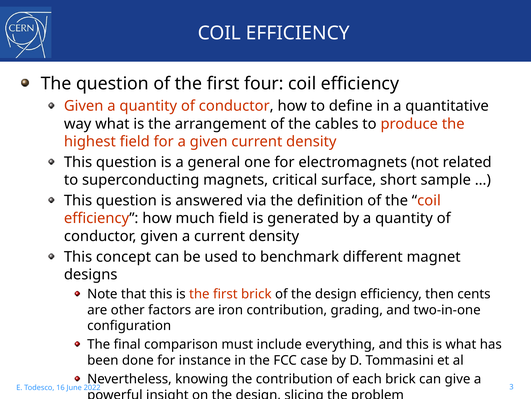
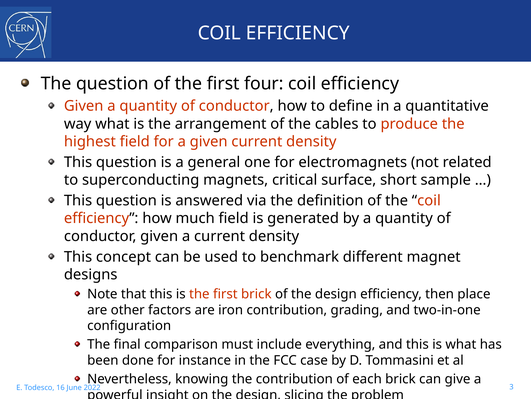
cents: cents -> place
